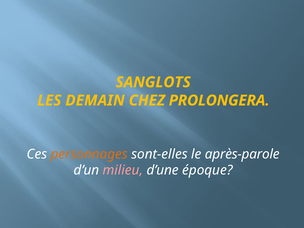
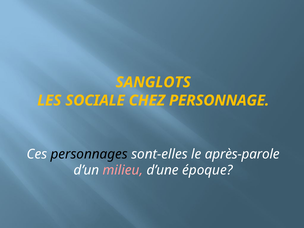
DEMAIN: DEMAIN -> SOCIALE
PROLONGERA: PROLONGERA -> PERSONNAGE
personnages colour: orange -> black
